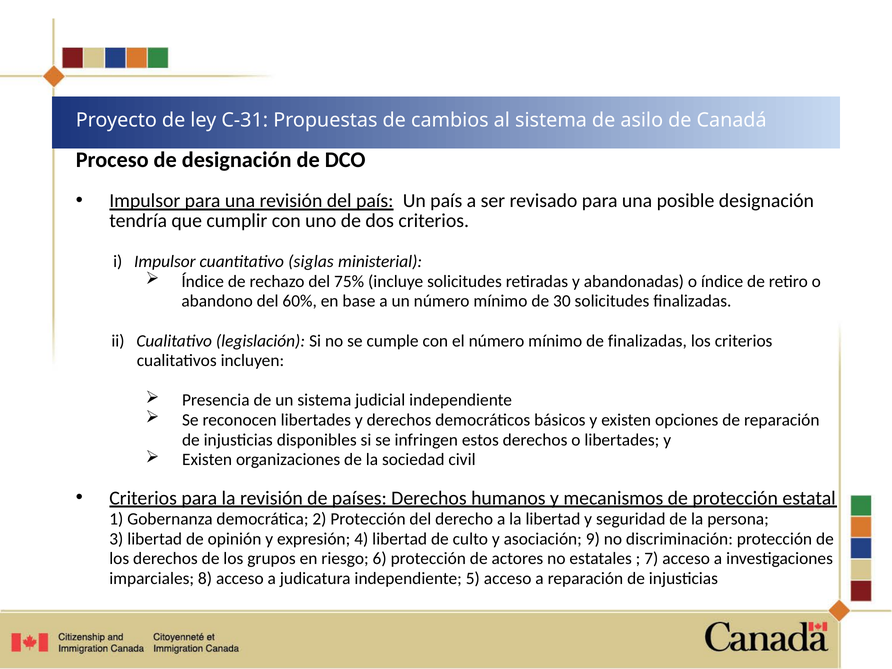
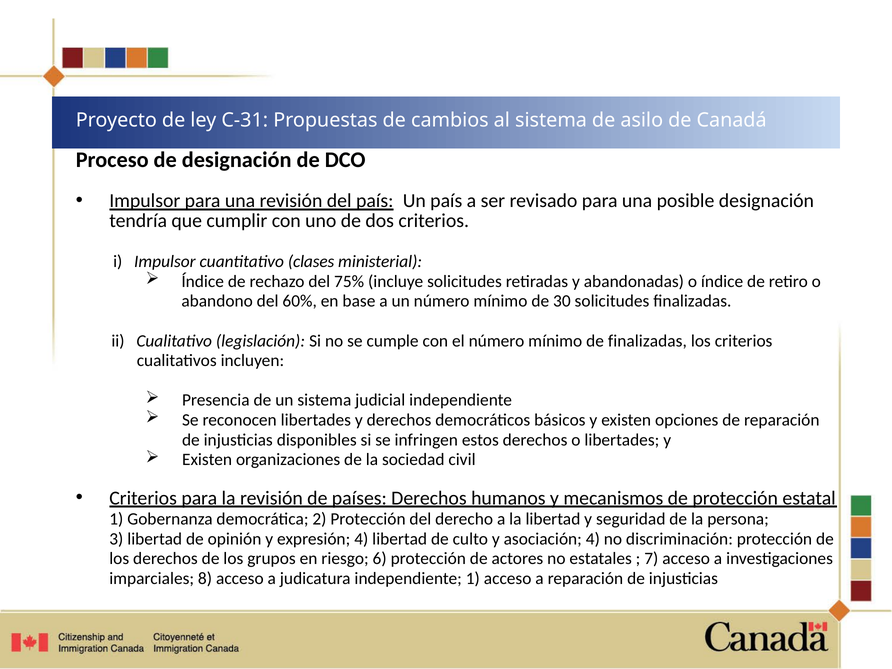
siglas: siglas -> clases
asociación 9: 9 -> 4
independiente 5: 5 -> 1
